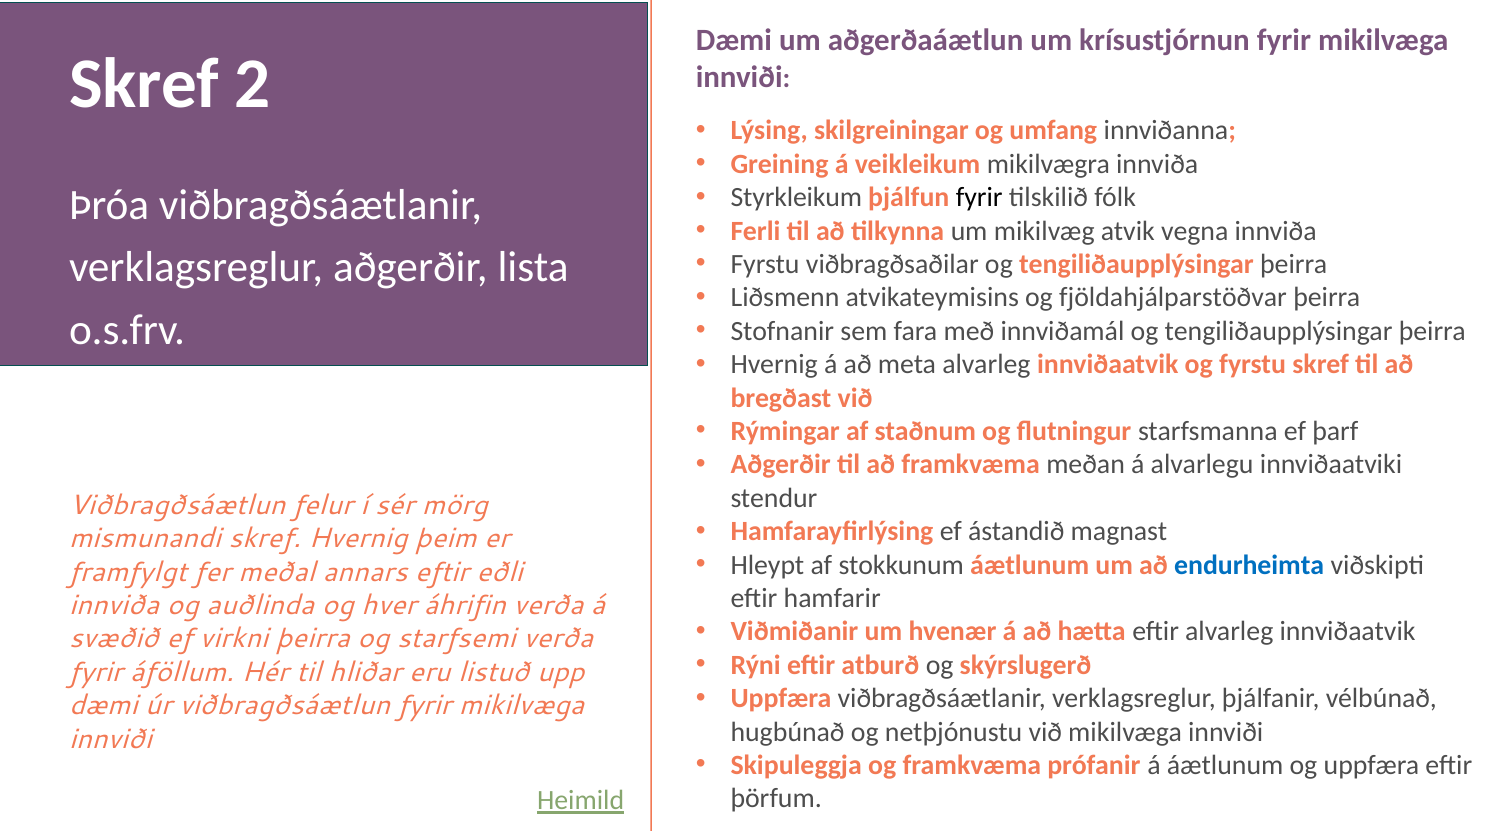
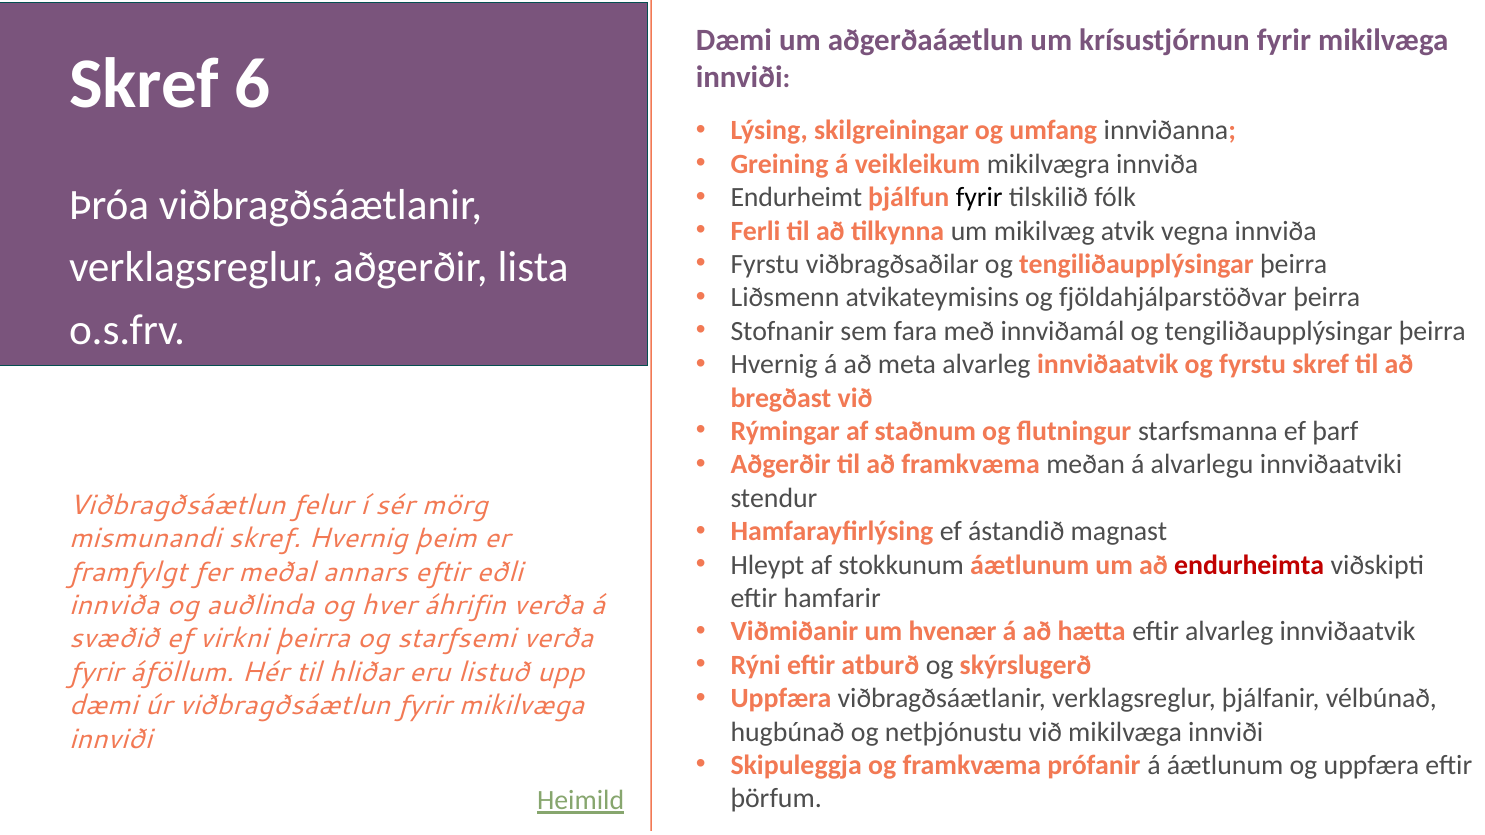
2: 2 -> 6
Styrkleikum: Styrkleikum -> Endurheimt
endurheimta colour: blue -> red
